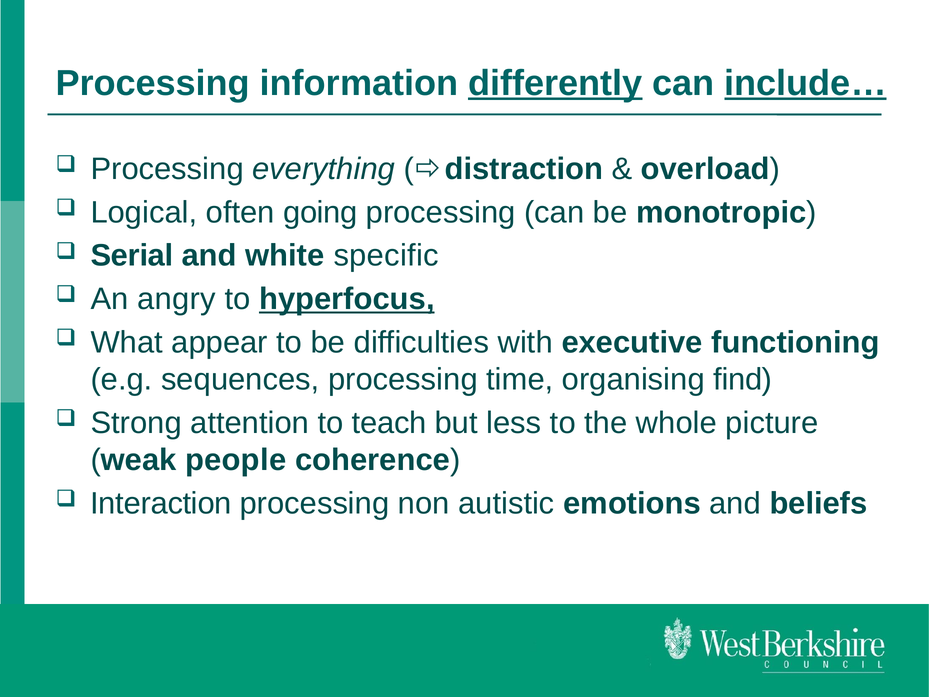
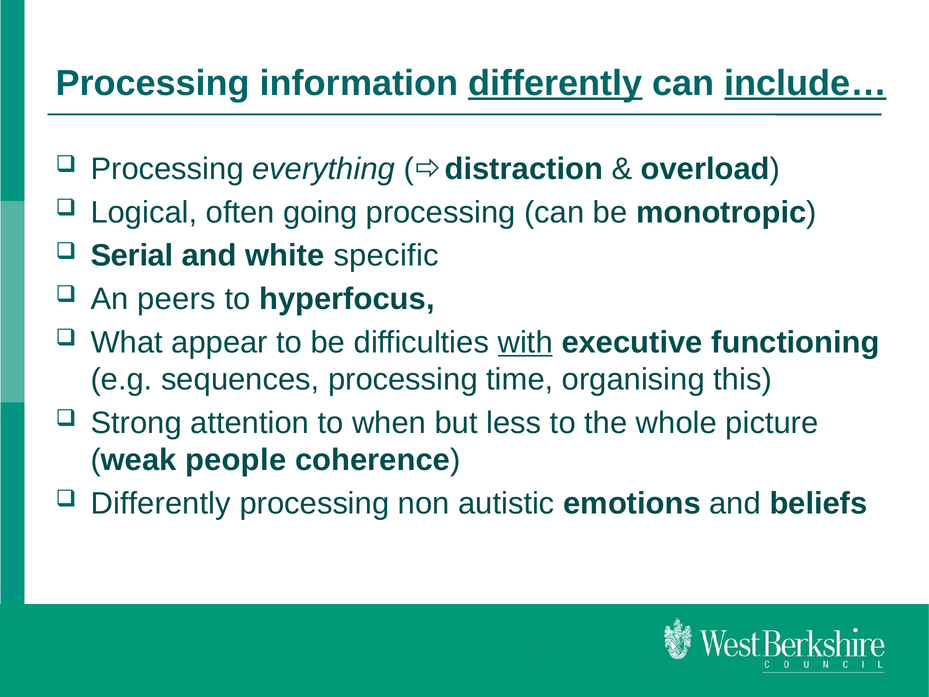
angry: angry -> peers
hyperfocus underline: present -> none
with underline: none -> present
find: find -> this
teach: teach -> when
Interaction at (161, 503): Interaction -> Differently
